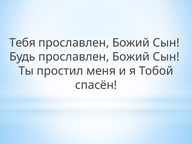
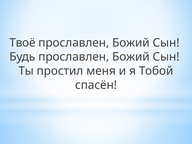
Тебя: Тебя -> Твоё
